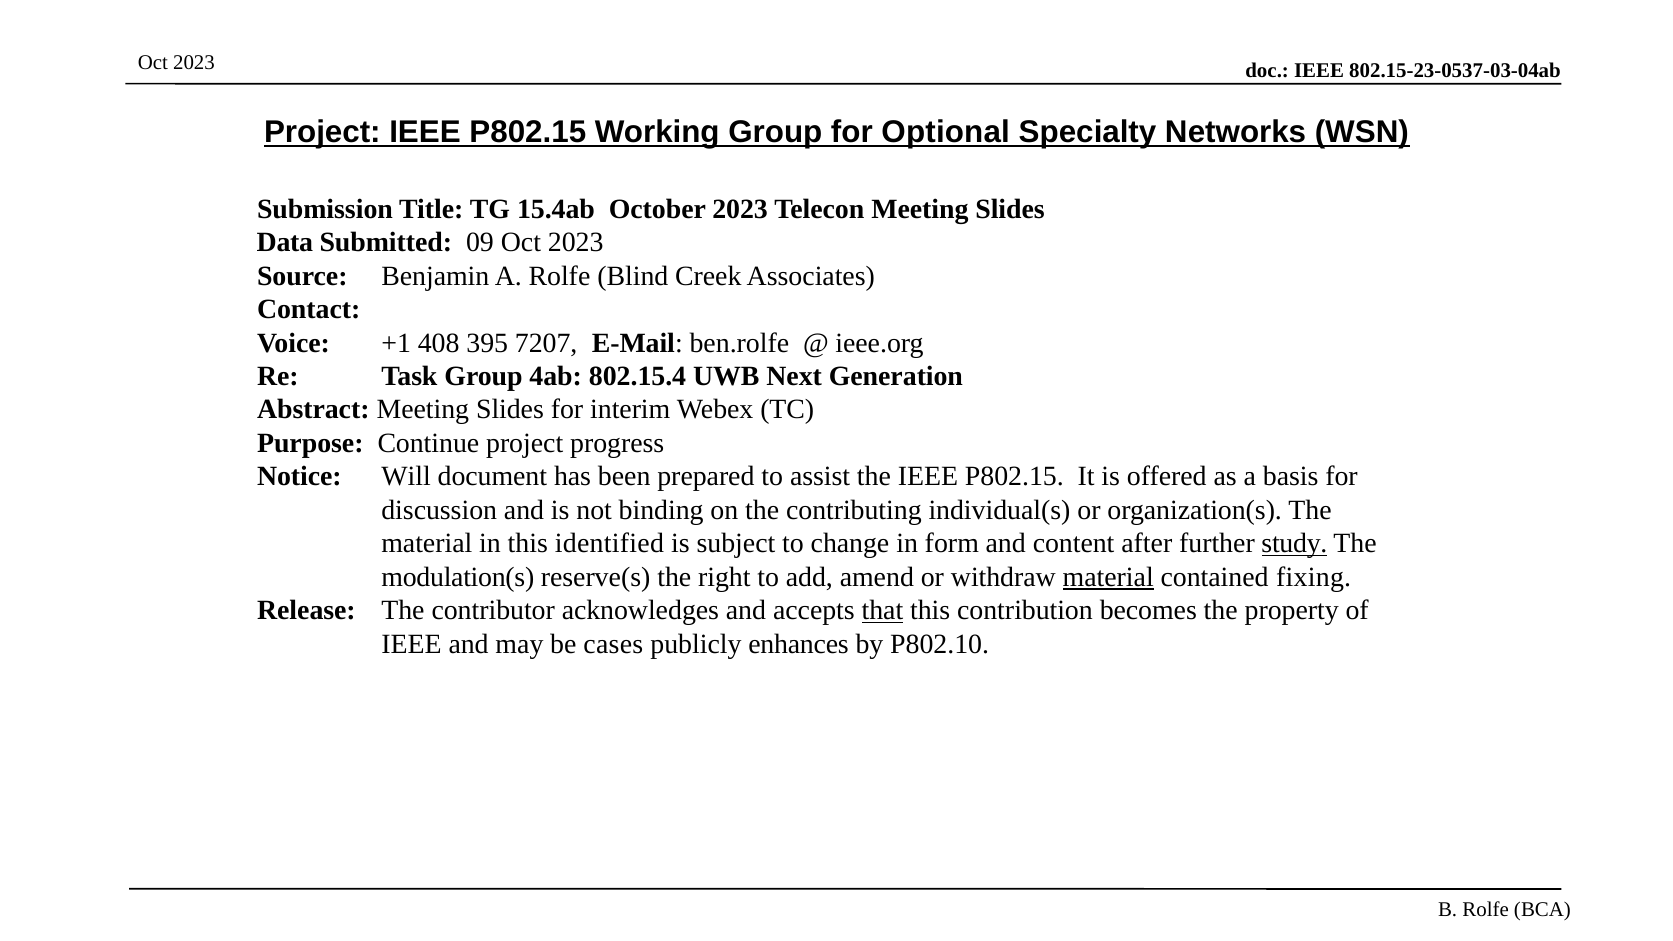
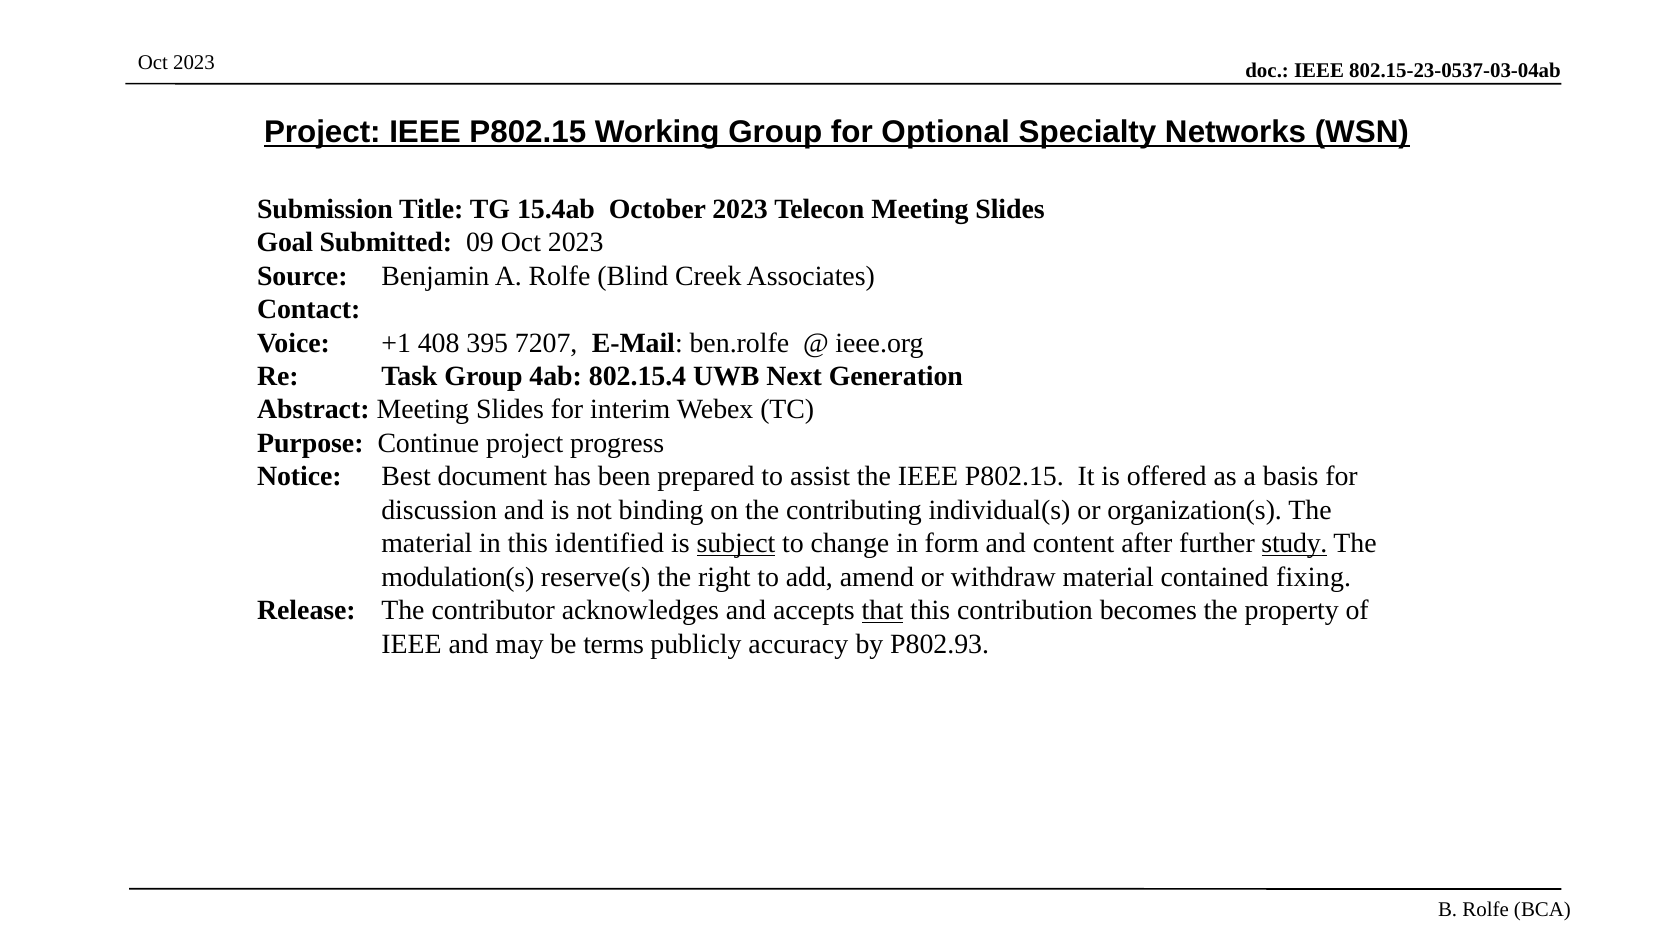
Data: Data -> Goal
Will: Will -> Best
subject underline: none -> present
material at (1108, 577) underline: present -> none
cases: cases -> terms
enhances: enhances -> accuracy
P802.10: P802.10 -> P802.93
